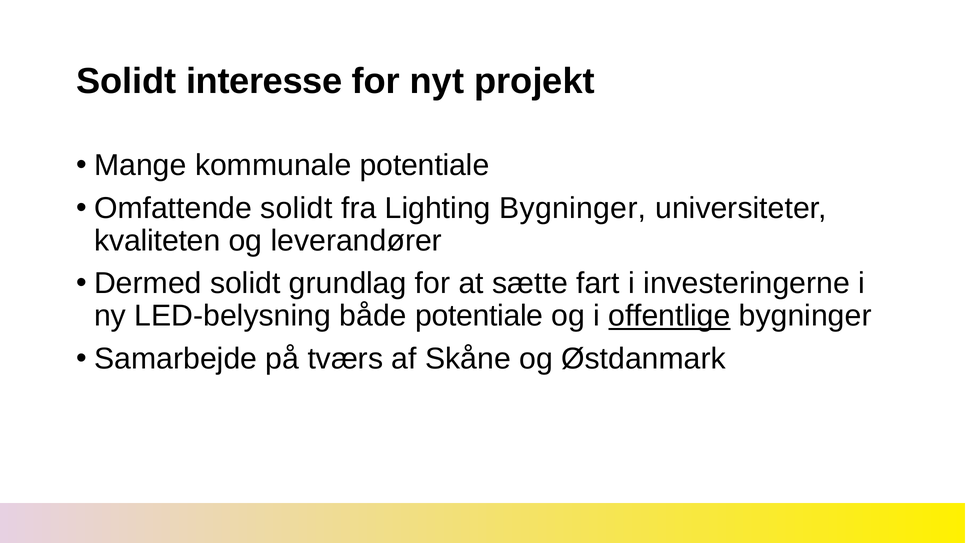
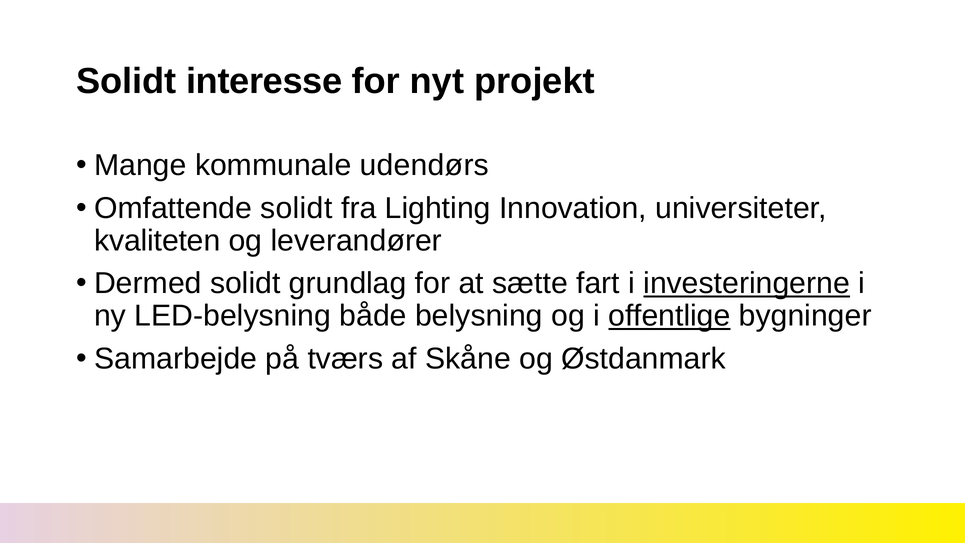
kommunale potentiale: potentiale -> udendørs
Lighting Bygninger: Bygninger -> Innovation
investeringerne underline: none -> present
både potentiale: potentiale -> belysning
